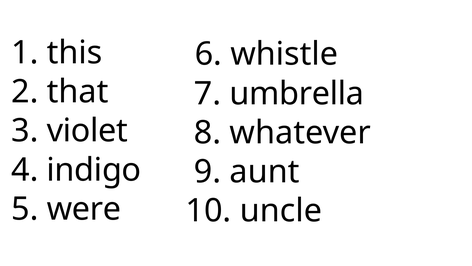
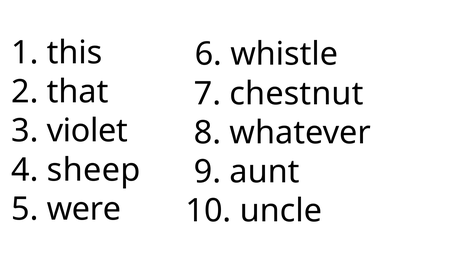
umbrella: umbrella -> chestnut
indigo: indigo -> sheep
